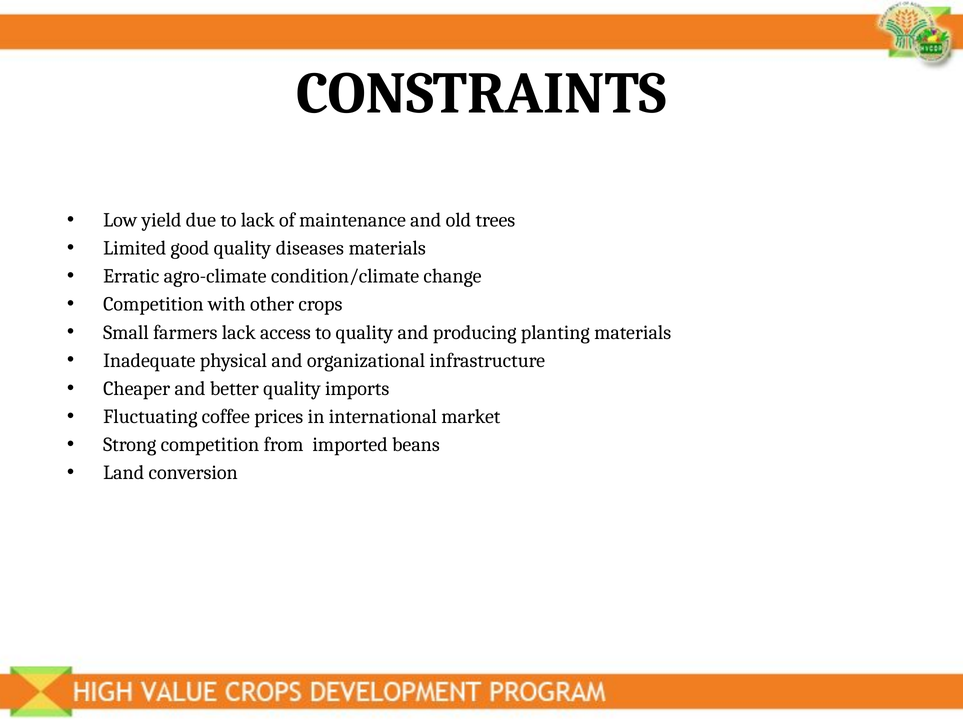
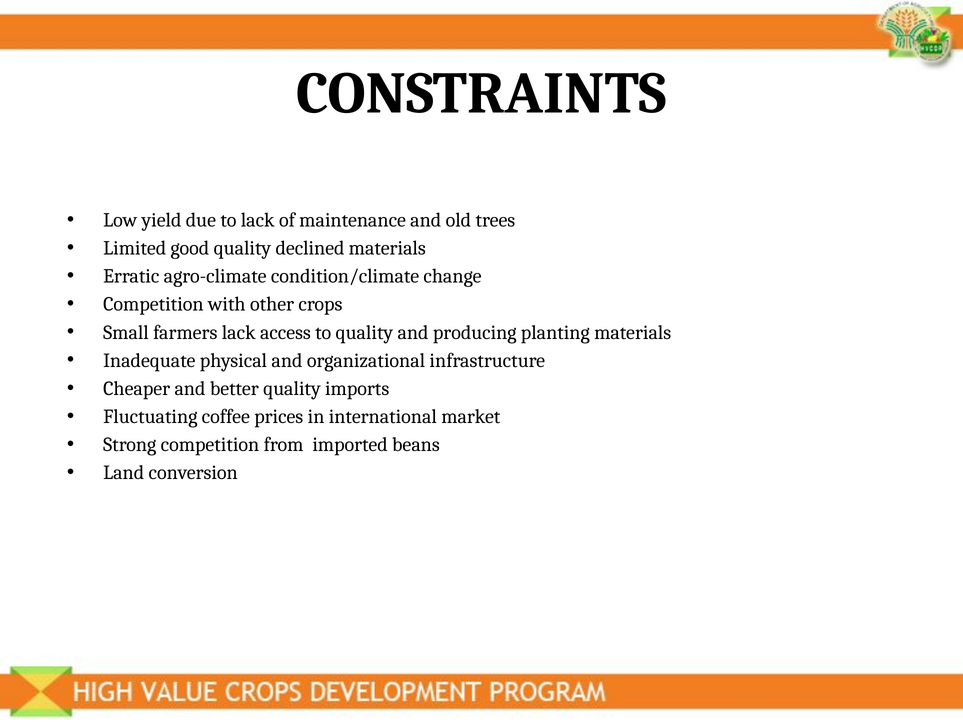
diseases: diseases -> declined
